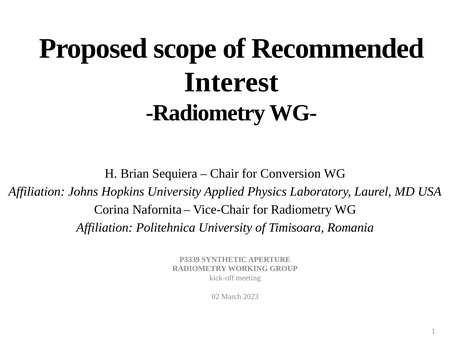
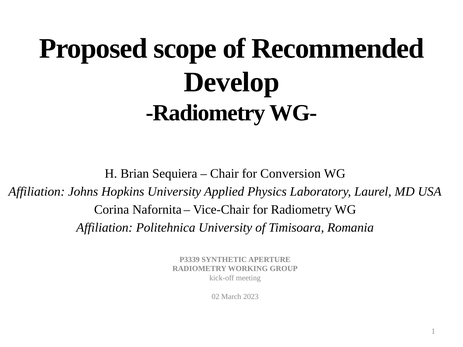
Interest: Interest -> Develop
